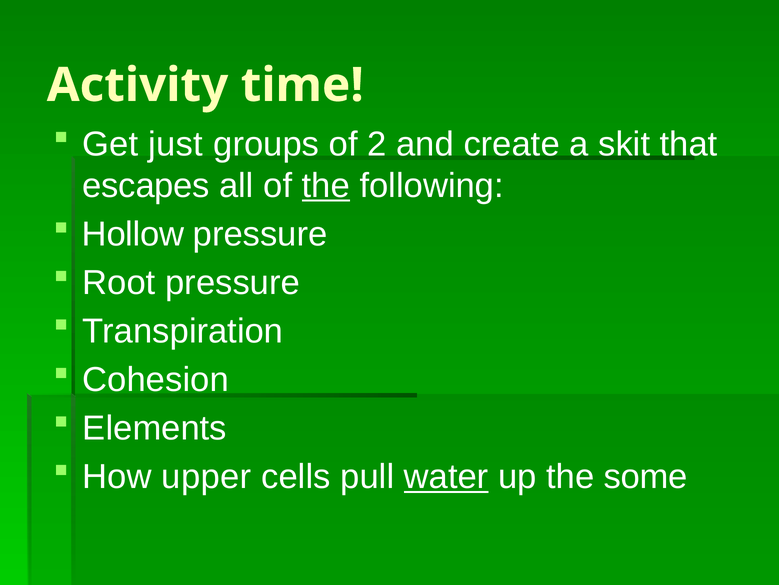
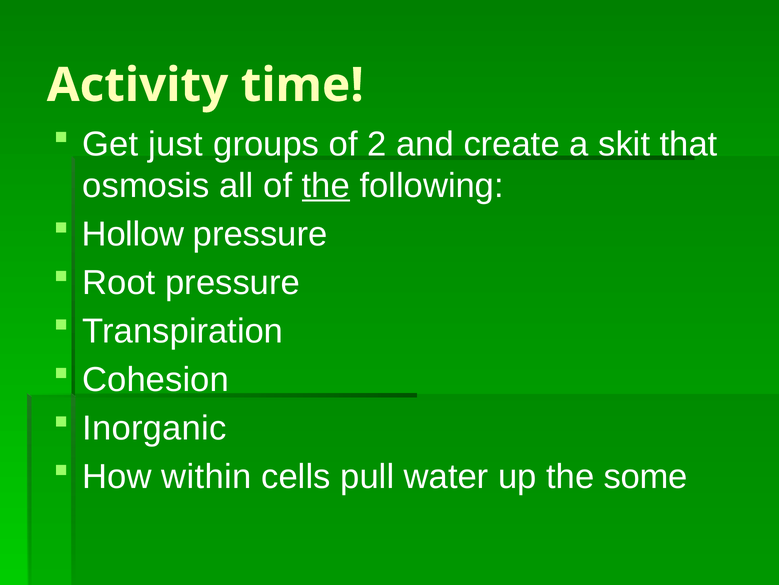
escapes: escapes -> osmosis
Elements: Elements -> Inorganic
upper: upper -> within
water underline: present -> none
